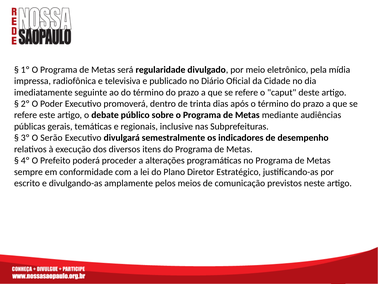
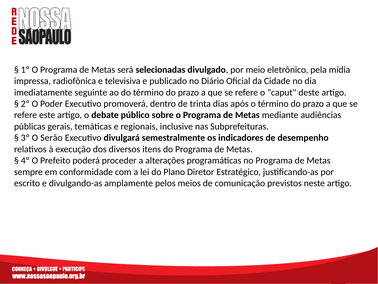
regularidade: regularidade -> selecionadas
